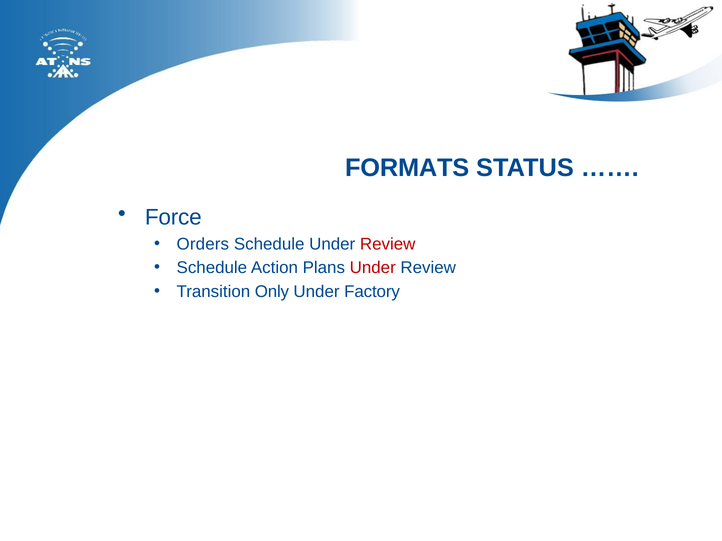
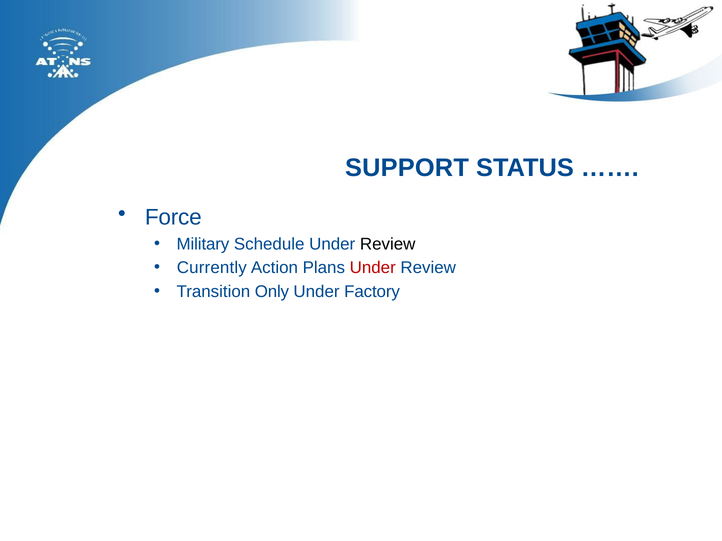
FORMATS: FORMATS -> SUPPORT
Orders: Orders -> Military
Review at (388, 244) colour: red -> black
Schedule at (212, 268): Schedule -> Currently
